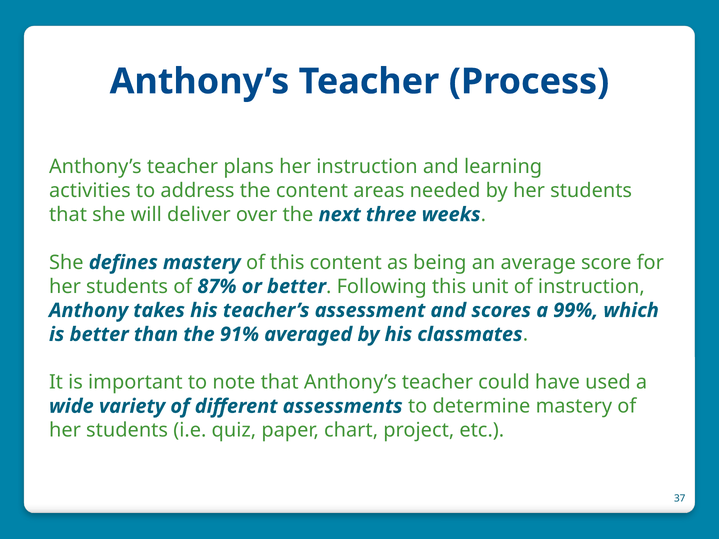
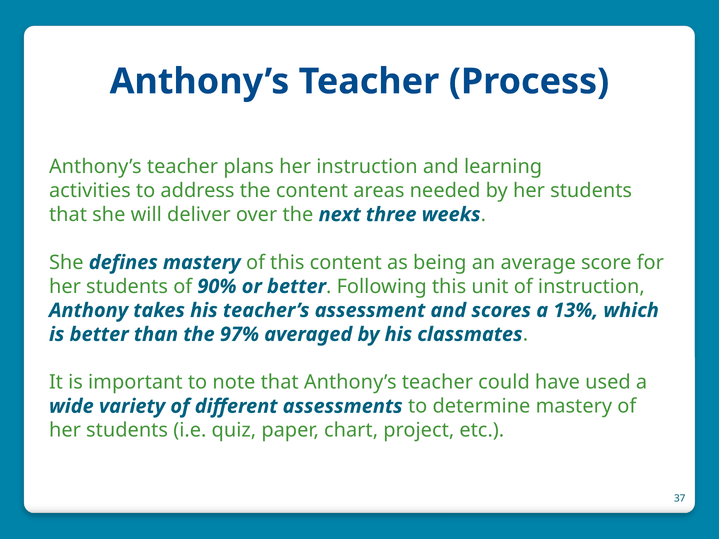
87%: 87% -> 90%
99%: 99% -> 13%
91%: 91% -> 97%
